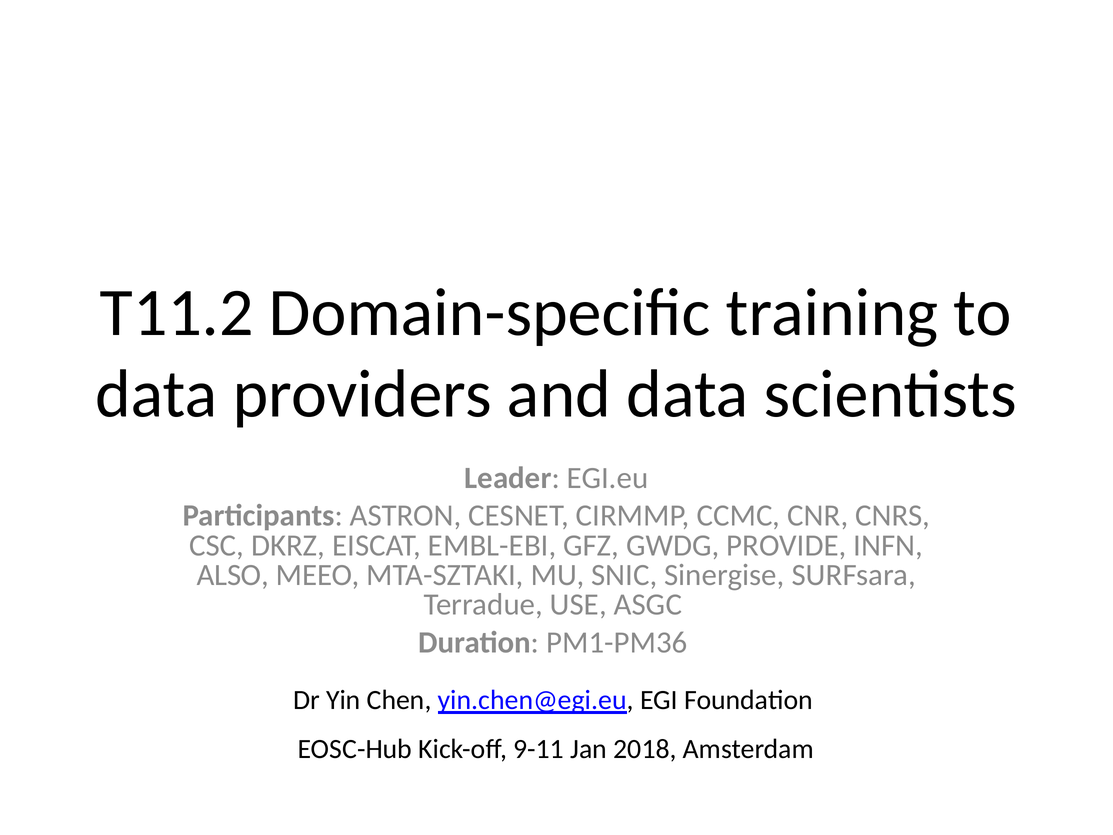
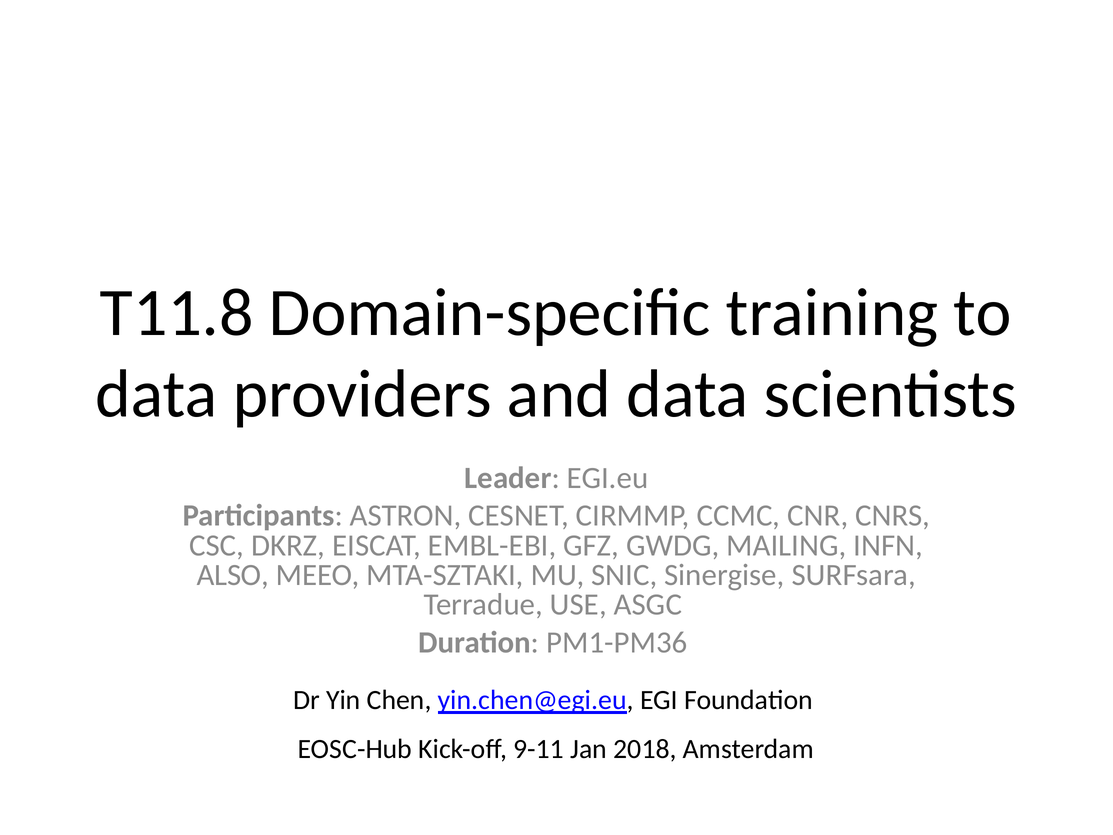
T11.2: T11.2 -> T11.8
PROVIDE: PROVIDE -> MAILING
